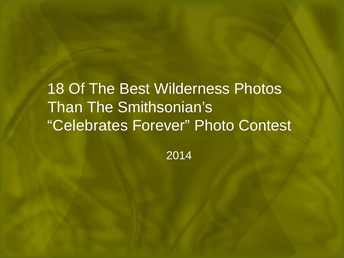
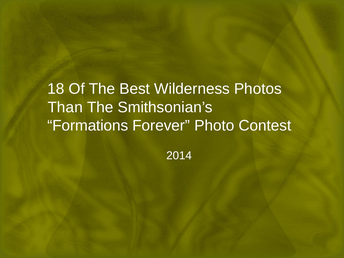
Celebrates: Celebrates -> Formations
